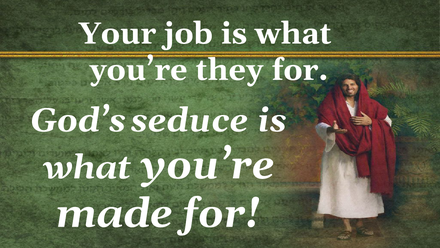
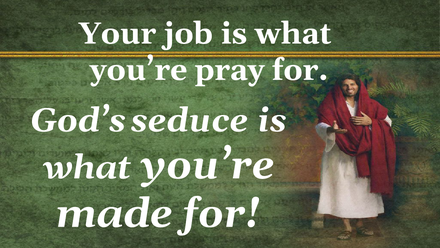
they: they -> pray
